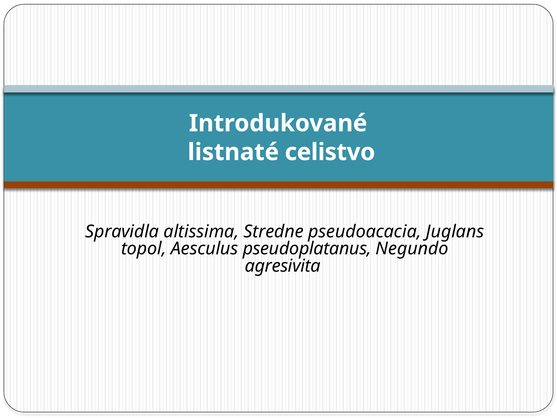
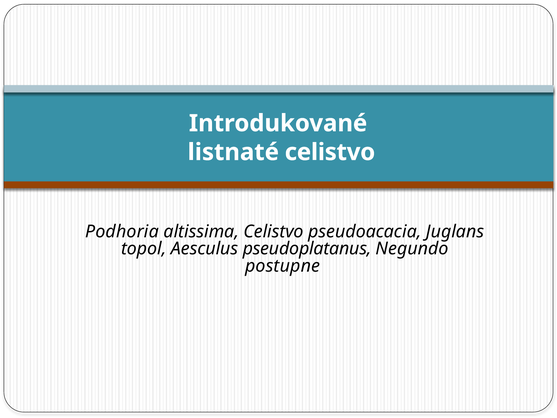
Spravidla: Spravidla -> Podhoria
altissima Stredne: Stredne -> Celistvo
agresivita: agresivita -> postupne
